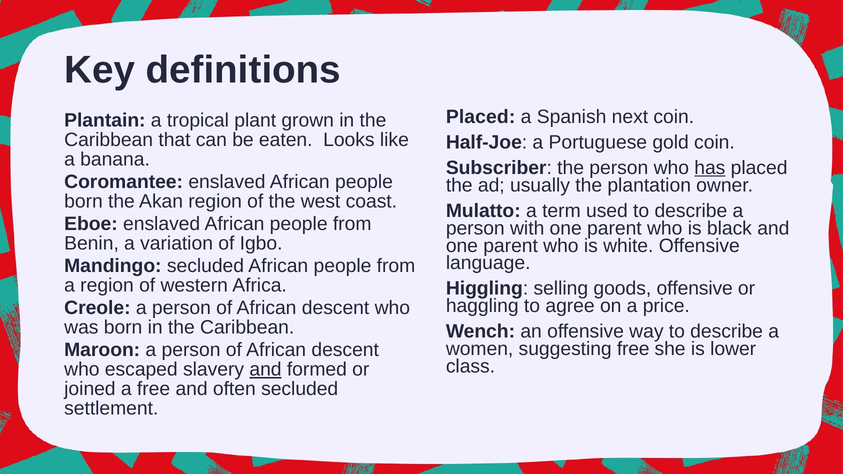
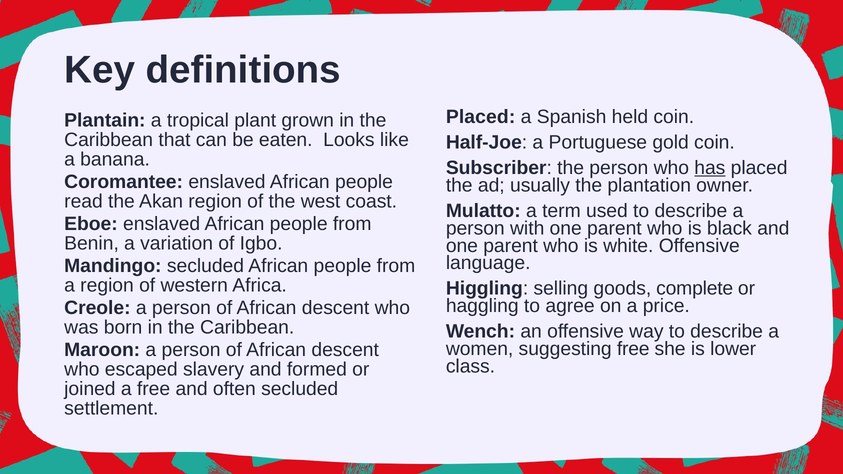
next: next -> held
born at (84, 201): born -> read
goods offensive: offensive -> complete
and at (265, 370) underline: present -> none
